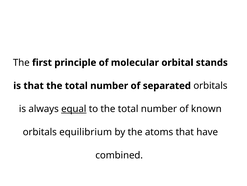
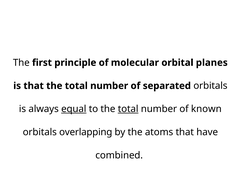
stands: stands -> planes
total at (128, 109) underline: none -> present
equilibrium: equilibrium -> overlapping
